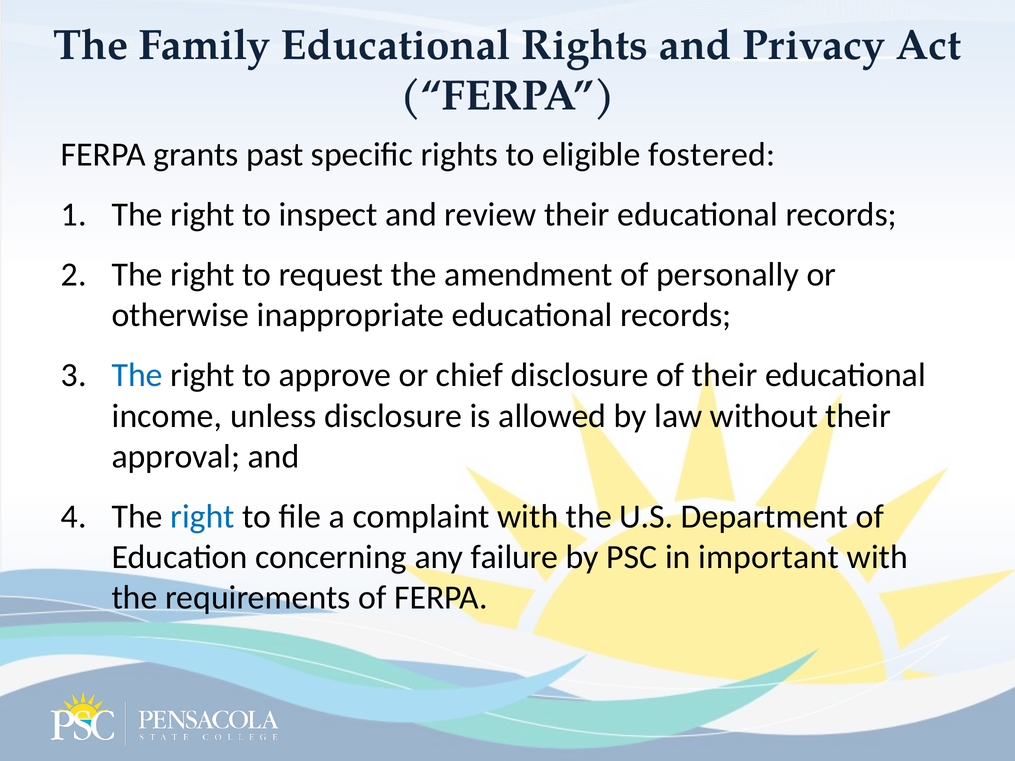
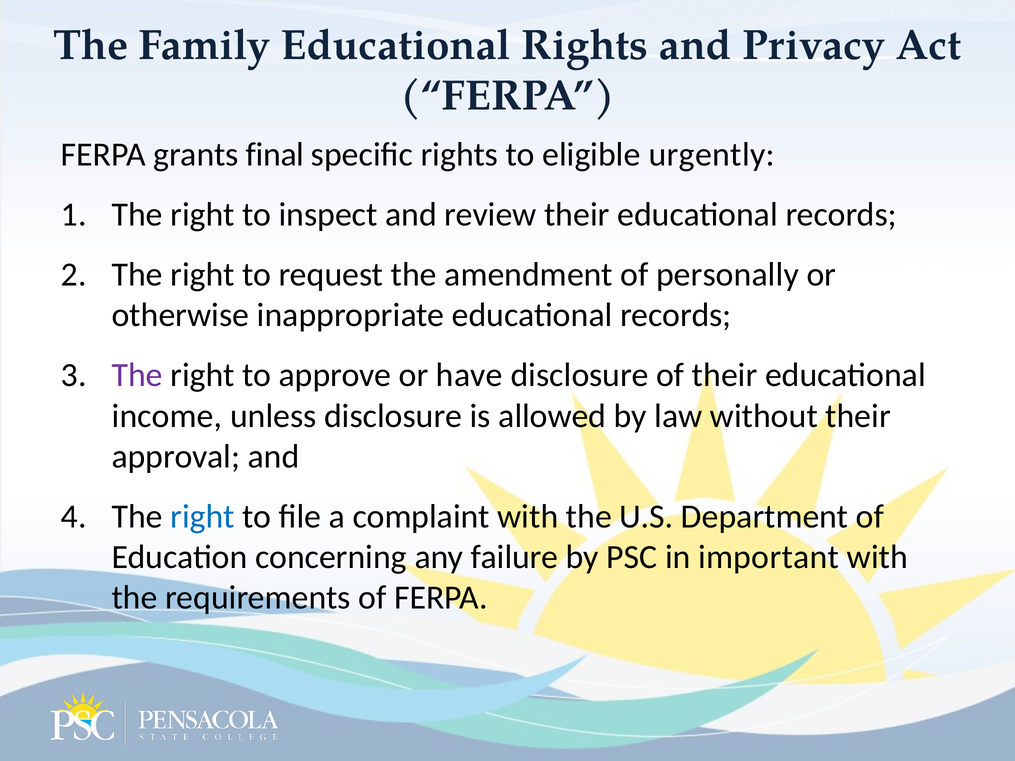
past: past -> final
fostered: fostered -> urgently
The at (137, 375) colour: blue -> purple
chief: chief -> have
